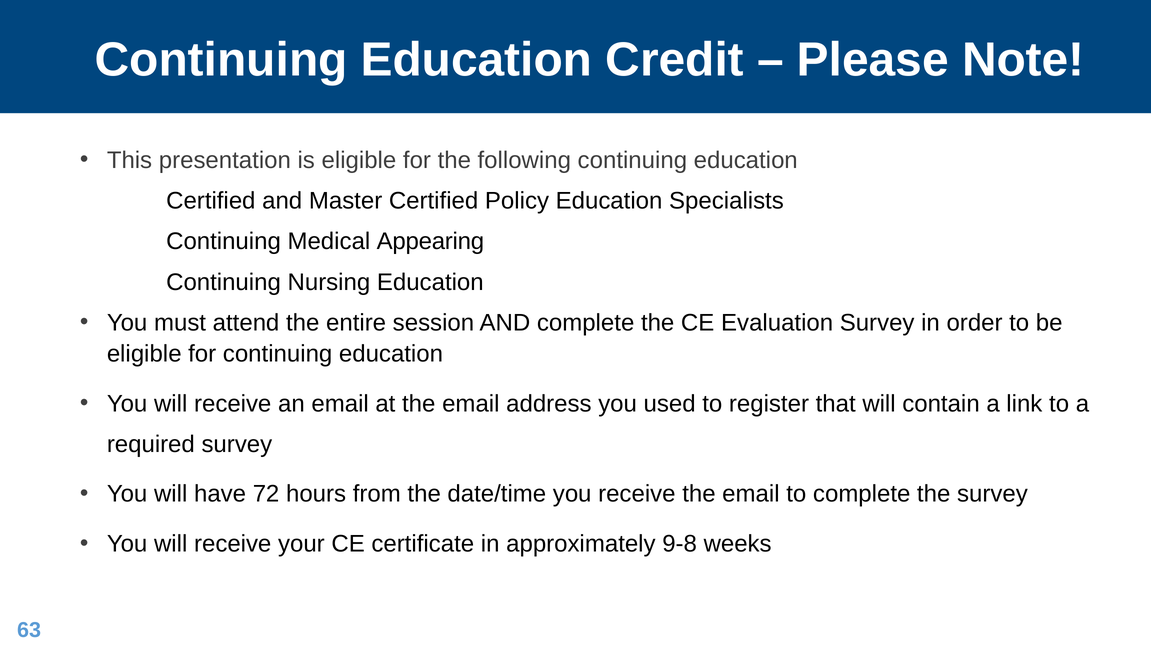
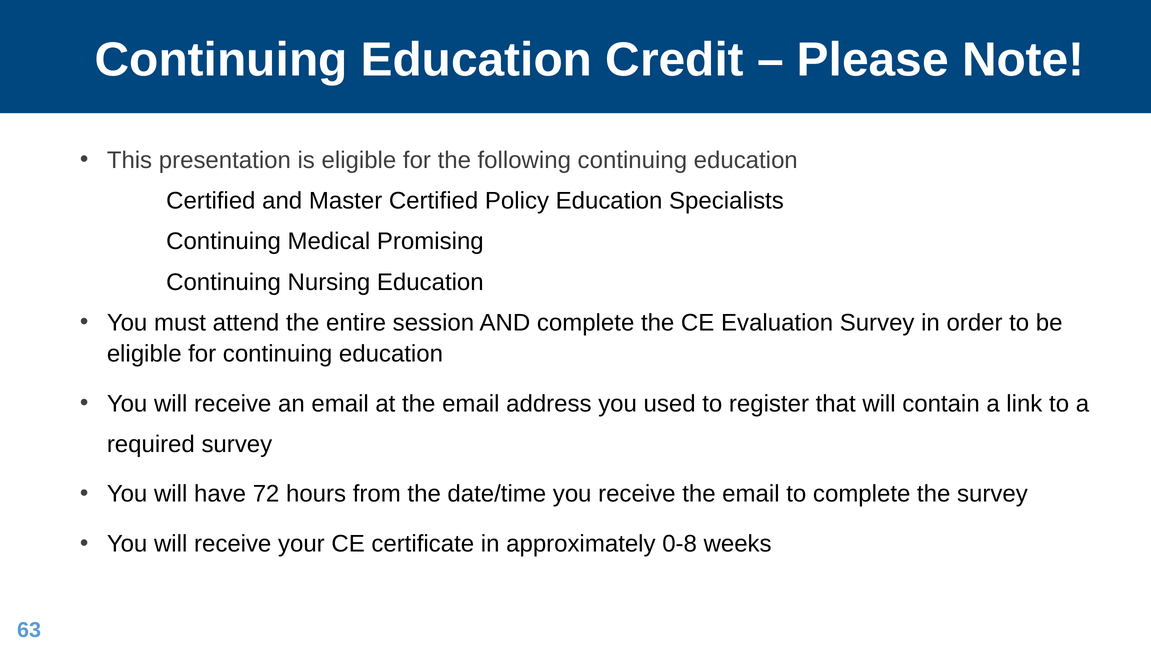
Appearing: Appearing -> Promising
9-8: 9-8 -> 0-8
